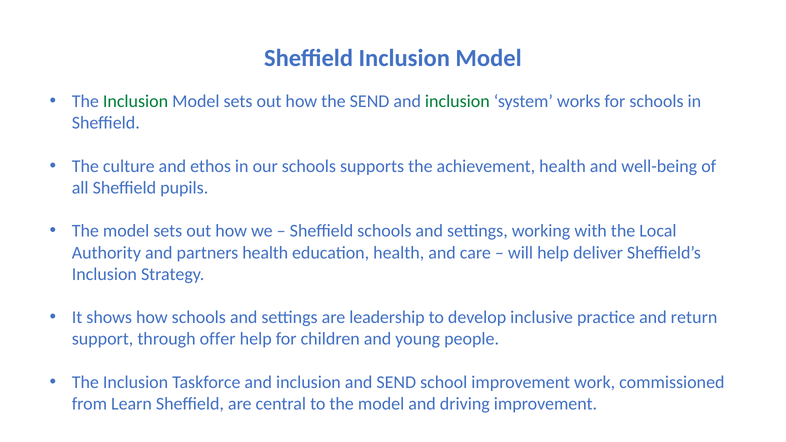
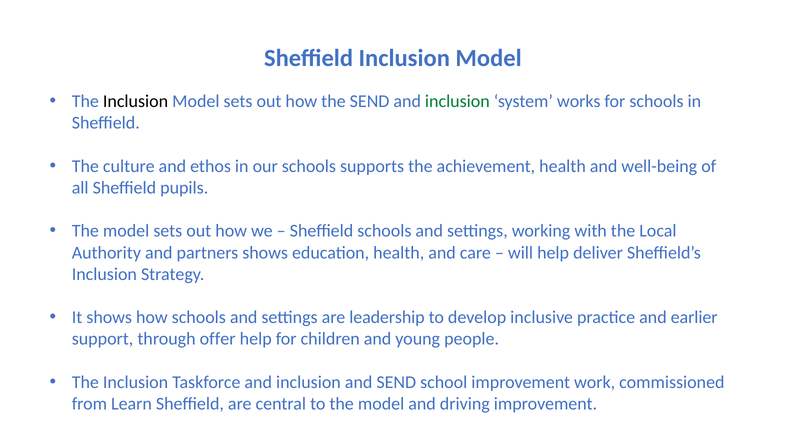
Inclusion at (136, 101) colour: green -> black
partners health: health -> shows
return: return -> earlier
